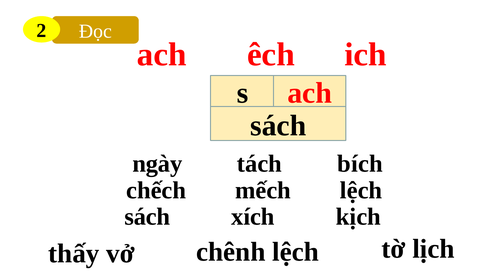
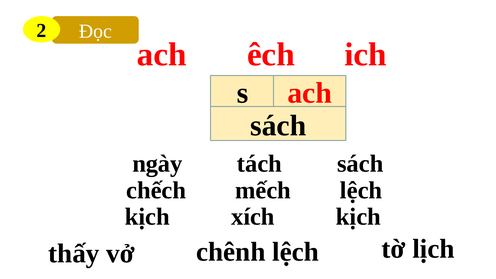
tách bích: bích -> sách
sách at (147, 217): sách -> kịch
